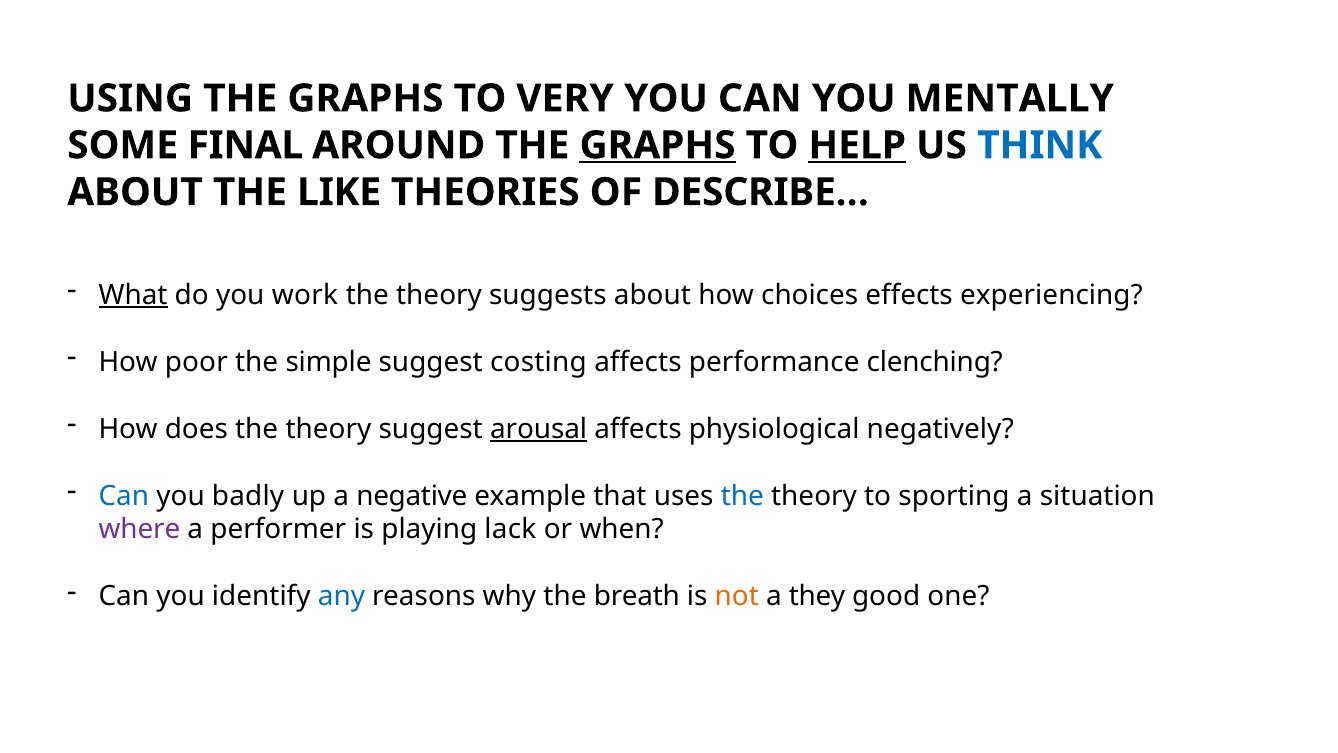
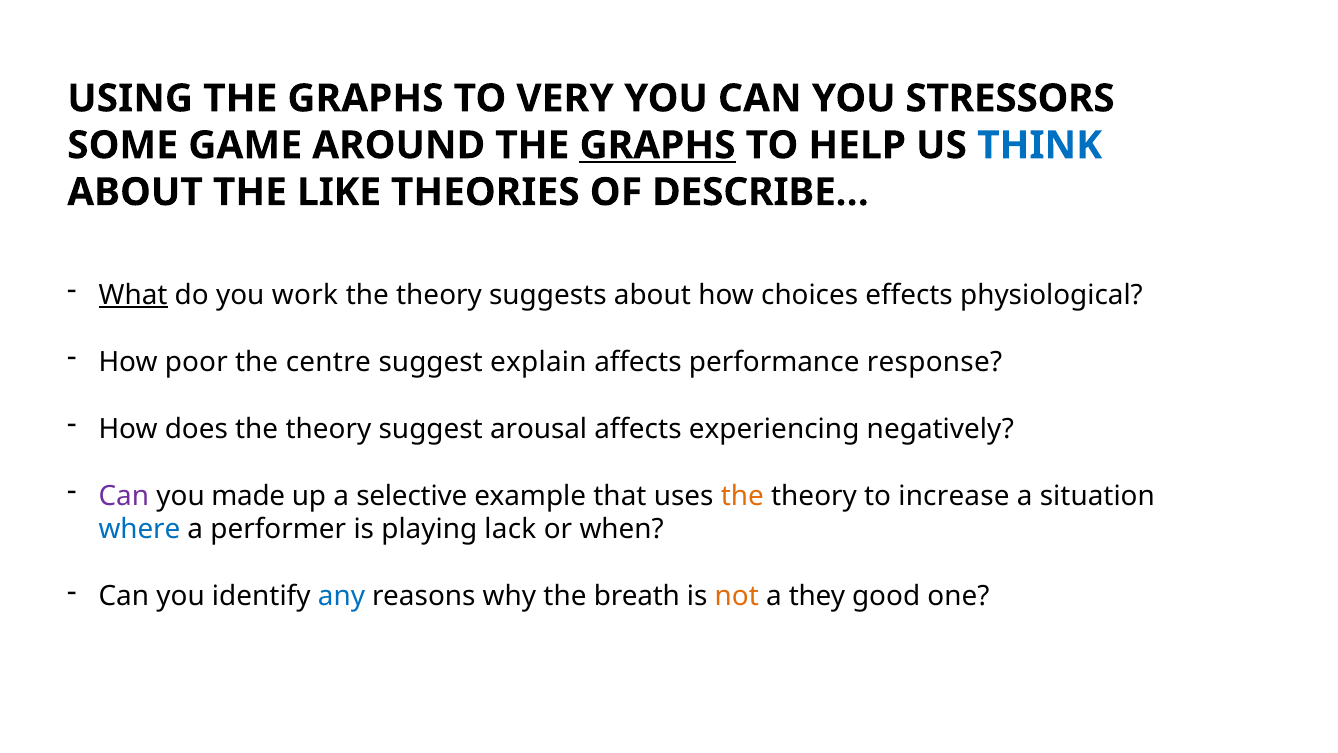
MENTALLY: MENTALLY -> STRESSORS
FINAL: FINAL -> GAME
HELP underline: present -> none
experiencing: experiencing -> physiological
simple: simple -> centre
costing: costing -> explain
clenching: clenching -> response
arousal underline: present -> none
physiological: physiological -> experiencing
Can at (124, 496) colour: blue -> purple
badly: badly -> made
negative: negative -> selective
the at (742, 496) colour: blue -> orange
sporting: sporting -> increase
where colour: purple -> blue
